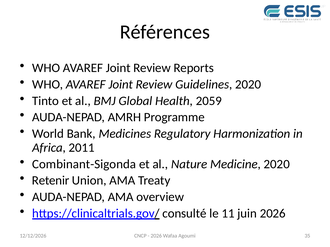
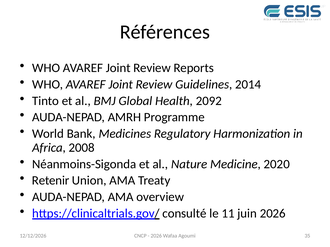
Guidelines 2020: 2020 -> 2014
2059: 2059 -> 2092
2011: 2011 -> 2008
Combinant-Sigonda: Combinant-Sigonda -> Néanmoins-Sigonda
